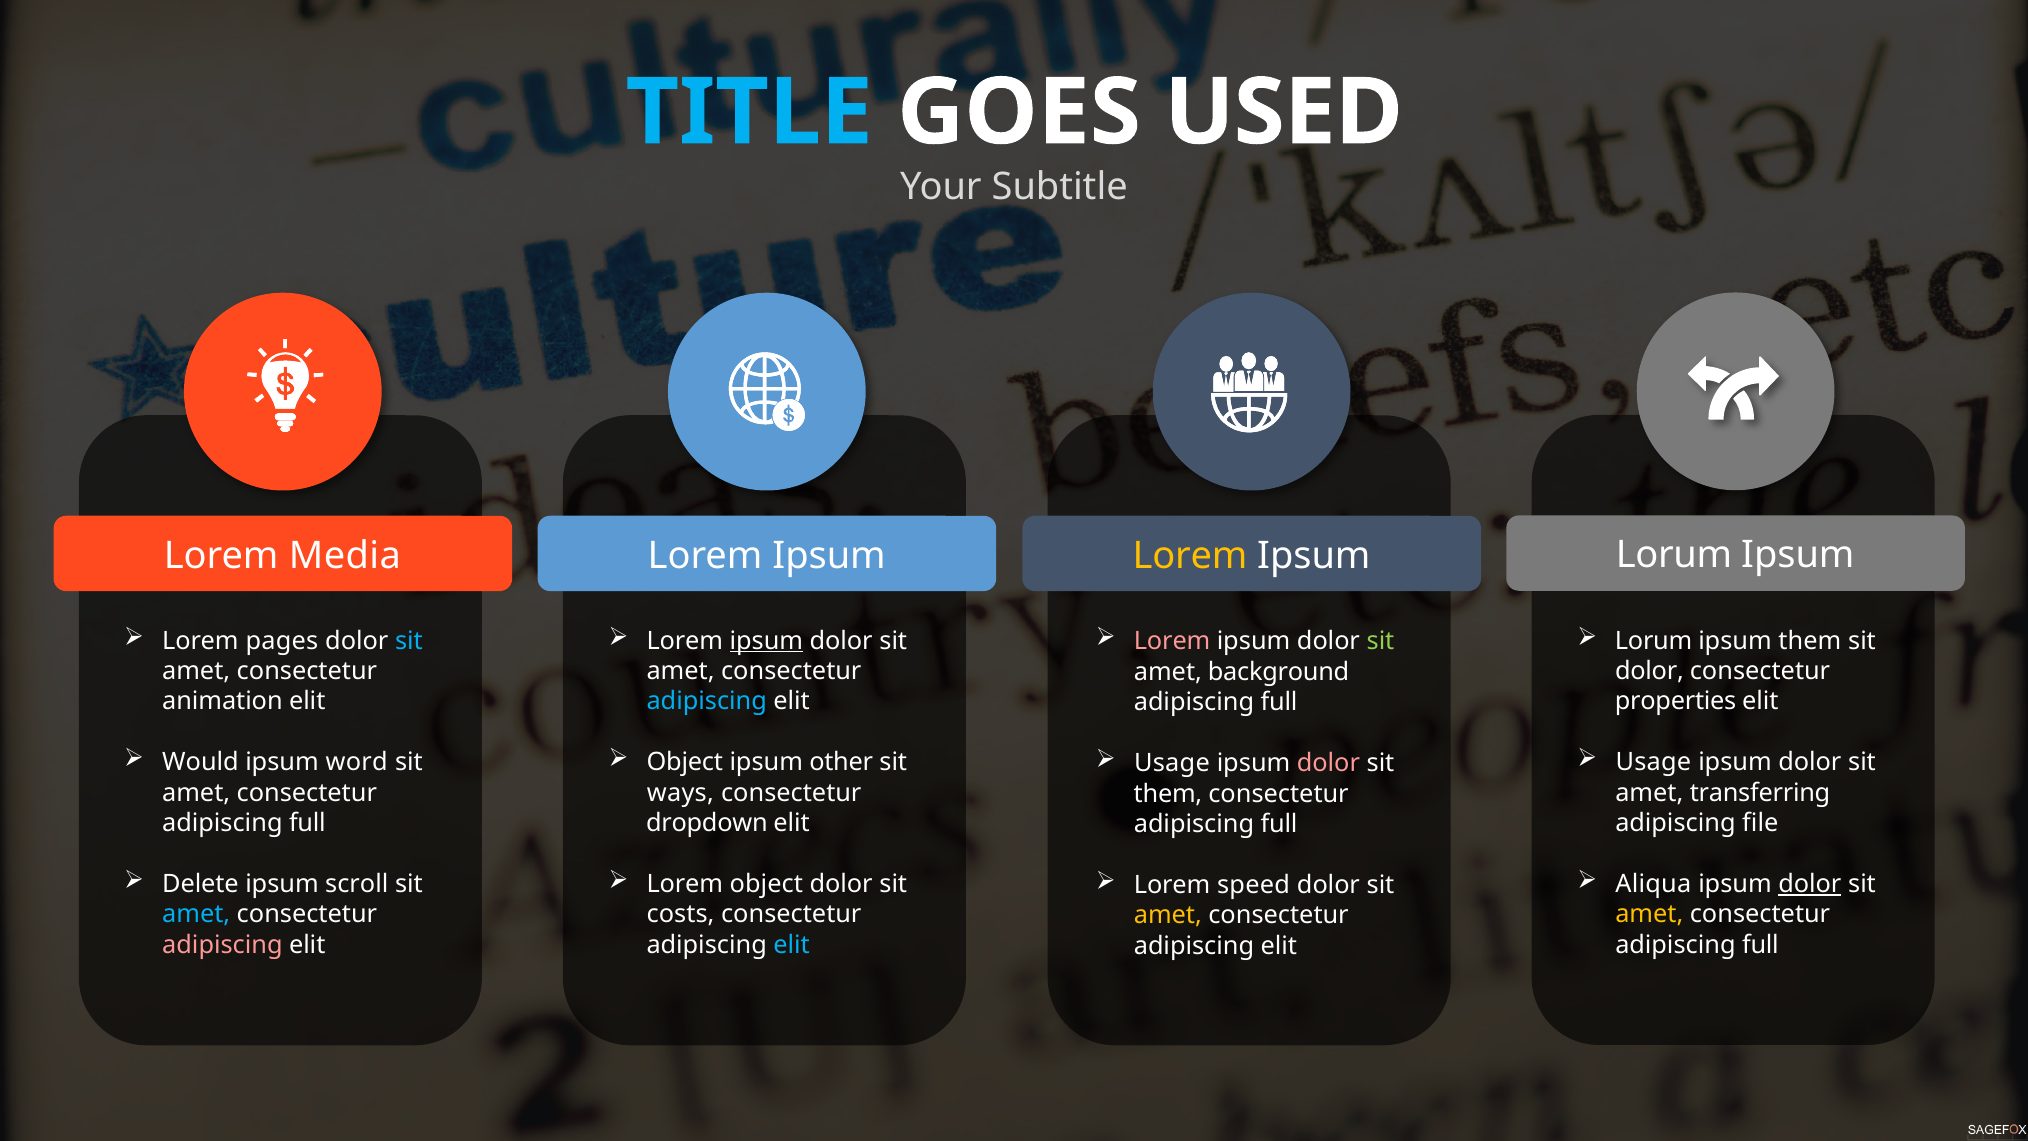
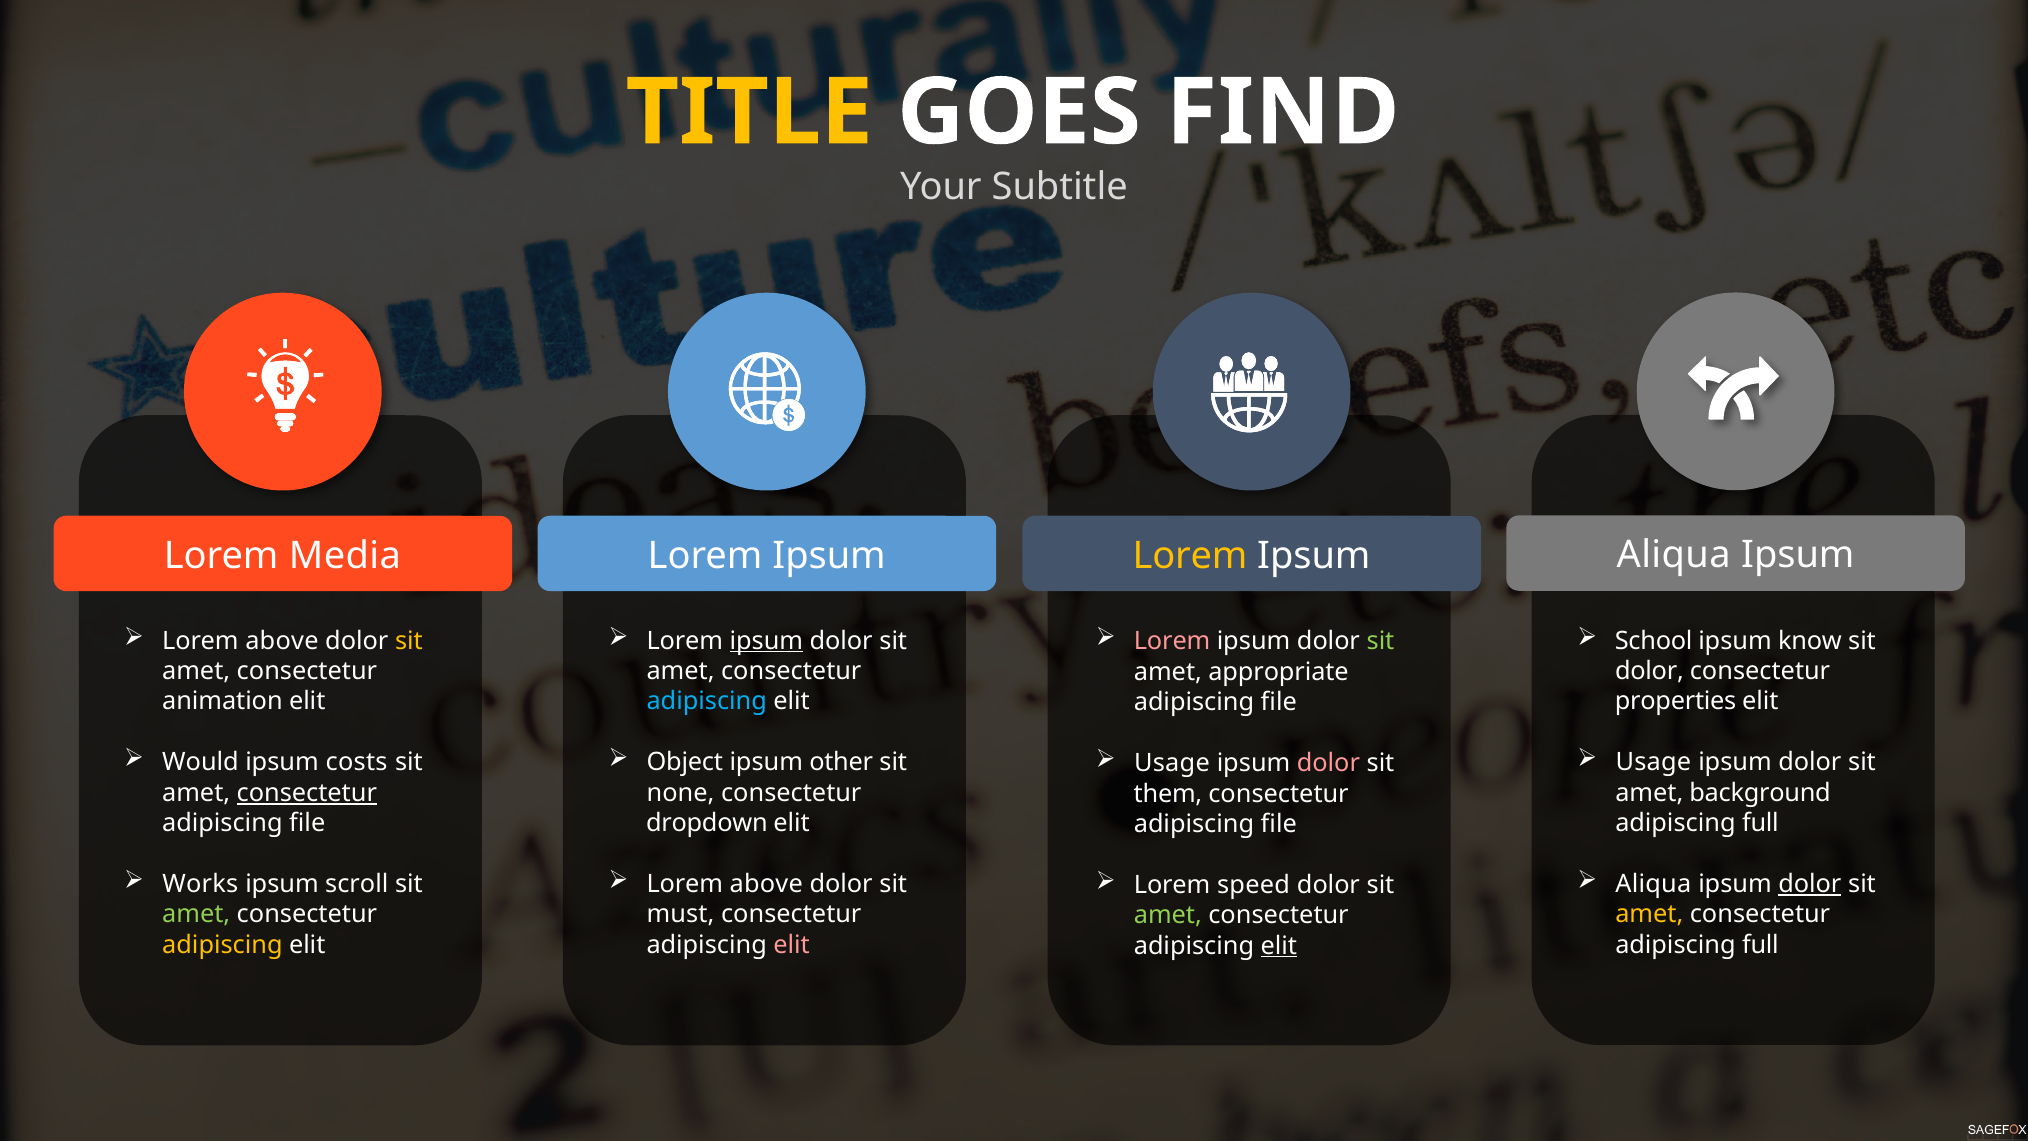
TITLE colour: light blue -> yellow
USED: USED -> FIND
Ipsum Lorum: Lorum -> Aliqua
pages at (282, 641): pages -> above
sit at (409, 641) colour: light blue -> yellow
Lorum at (1654, 641): Lorum -> School
ipsum them: them -> know
background: background -> appropriate
full at (1279, 702): full -> file
word: word -> costs
consectetur at (307, 793) underline: none -> present
ways: ways -> none
transferring: transferring -> background
full at (307, 823): full -> file
file at (1760, 823): file -> full
full at (1279, 824): full -> file
Delete: Delete -> Works
object at (766, 884): object -> above
amet at (196, 914) colour: light blue -> light green
costs: costs -> must
amet at (1168, 915) colour: yellow -> light green
adipiscing at (222, 945) colour: pink -> yellow
elit at (792, 945) colour: light blue -> pink
elit at (1279, 946) underline: none -> present
